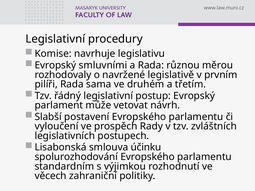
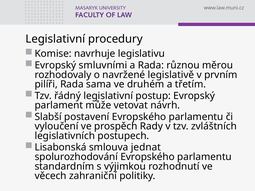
účinku: účinku -> jednat
